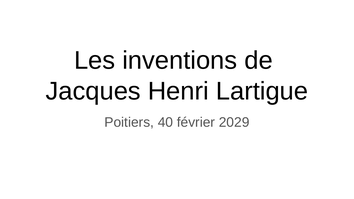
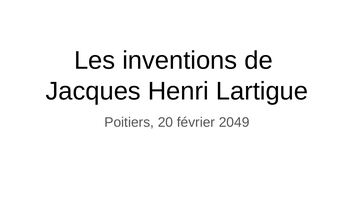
40: 40 -> 20
2029: 2029 -> 2049
